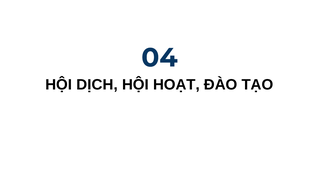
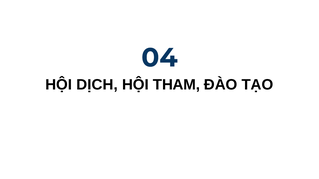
HOẠT: HOẠT -> THAM
